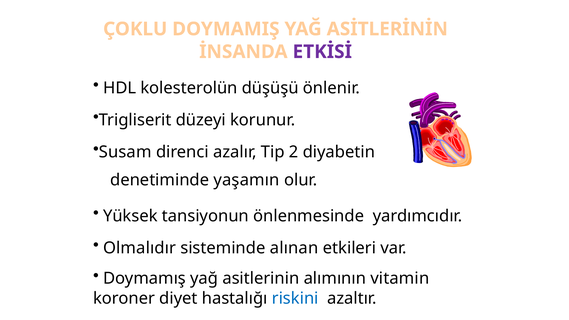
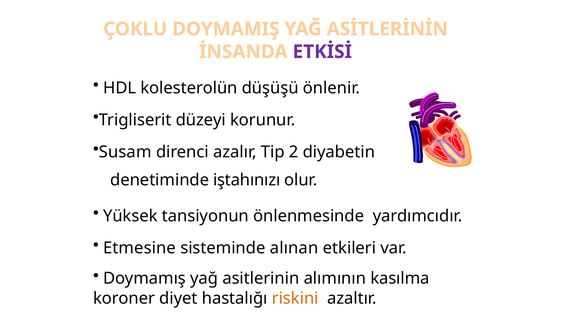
yaşamın: yaşamın -> iştahınızı
Olmalıdır: Olmalıdır -> Etmesine
vitamin: vitamin -> kasılma
riskini colour: blue -> orange
